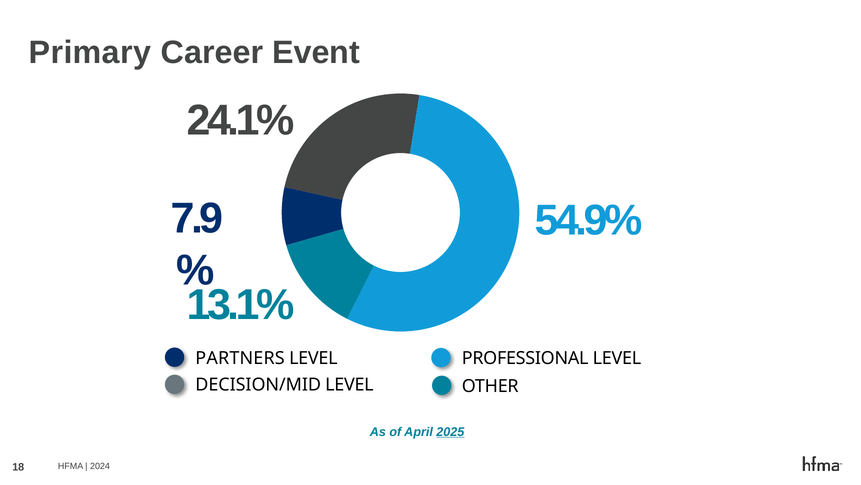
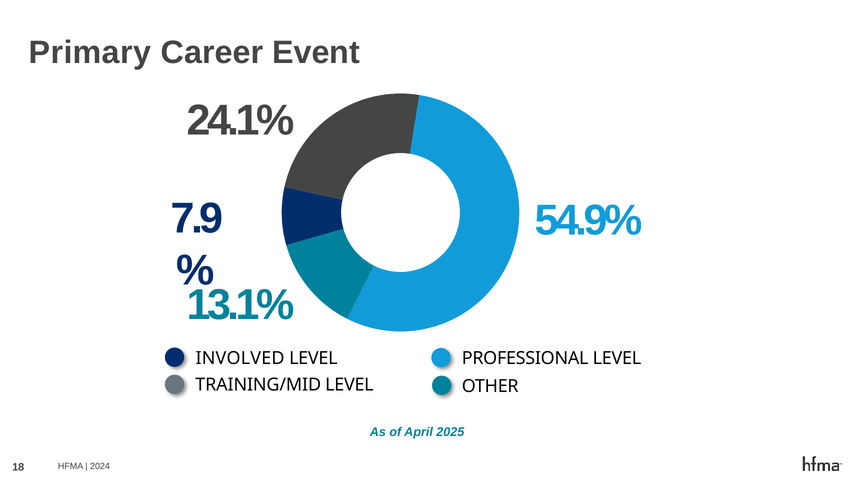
PARTNERS: PARTNERS -> INVOLVED
DECISION/MID: DECISION/MID -> TRAINING/MID
2025 underline: present -> none
